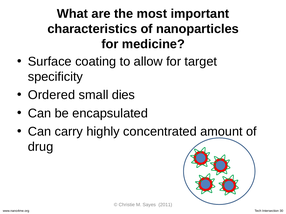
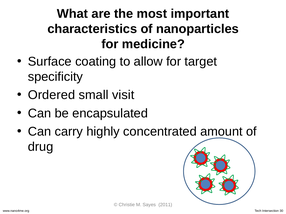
dies: dies -> visit
